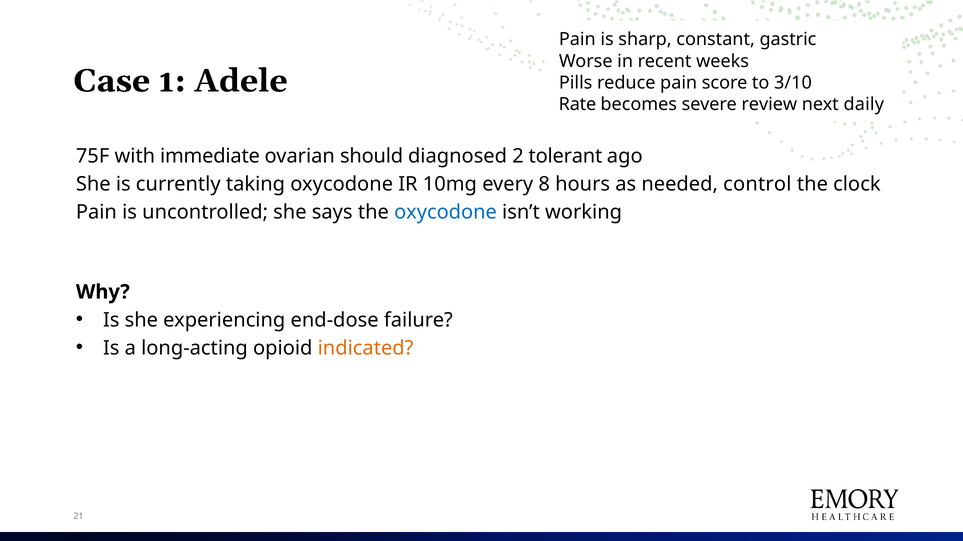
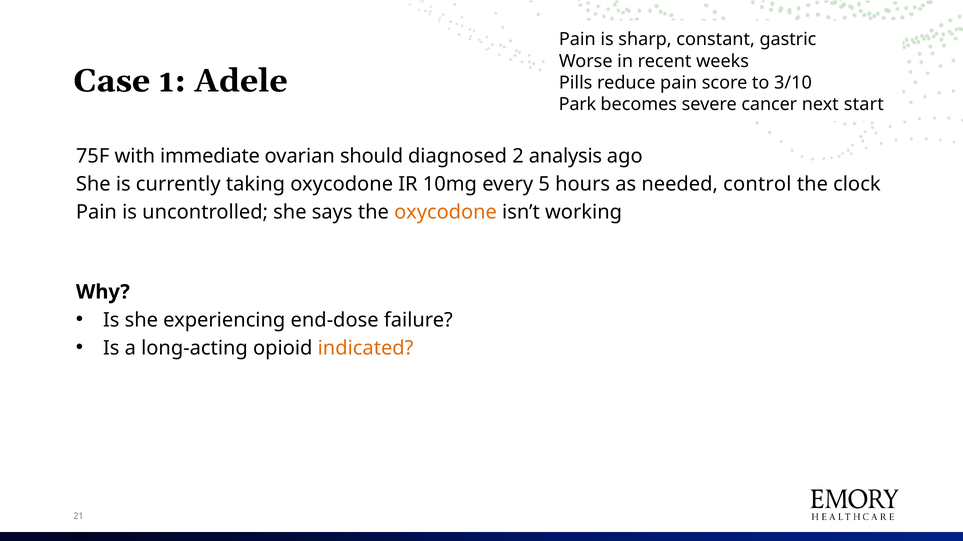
Rate: Rate -> Park
review: review -> cancer
daily: daily -> start
tolerant: tolerant -> analysis
8: 8 -> 5
oxycodone at (445, 213) colour: blue -> orange
